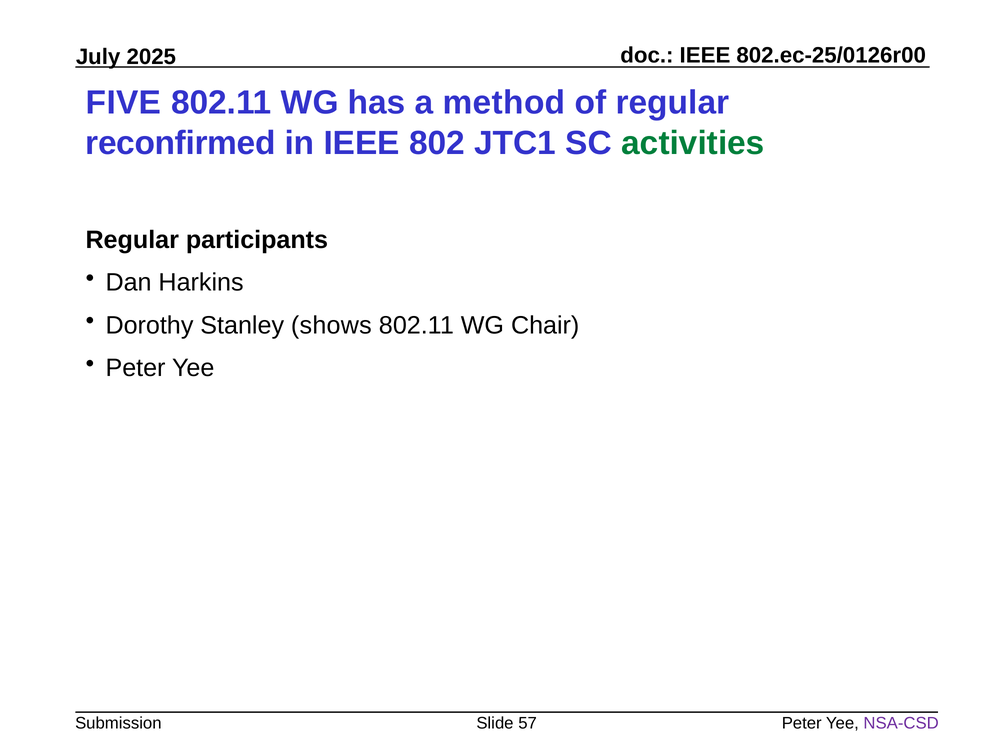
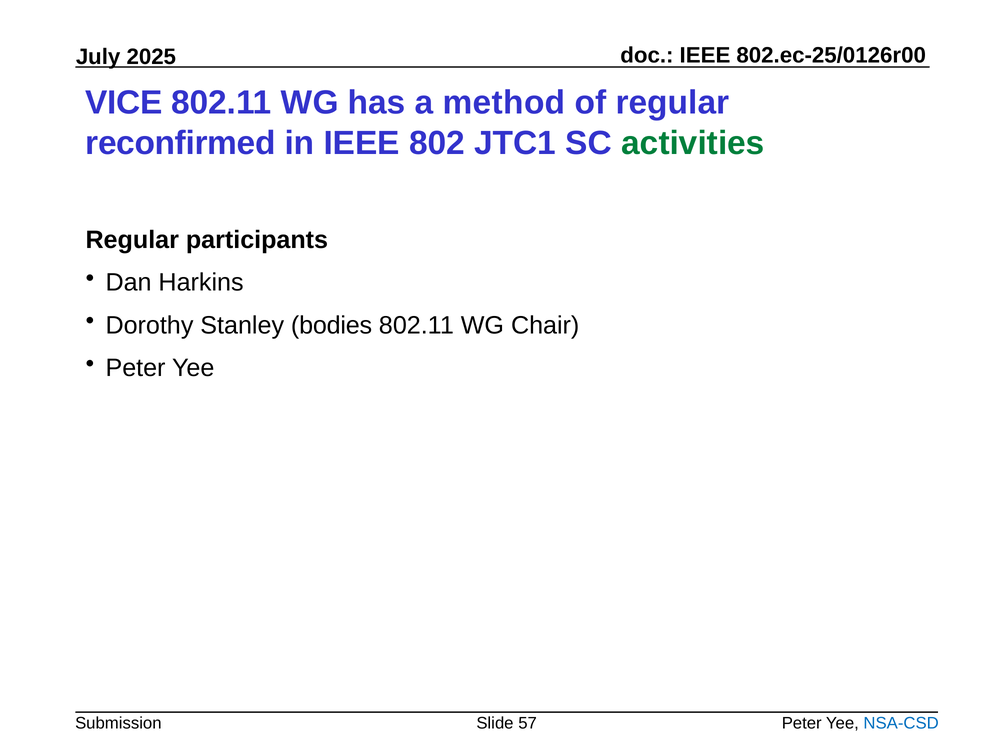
FIVE: FIVE -> VICE
shows: shows -> bodies
NSA-CSD colour: purple -> blue
